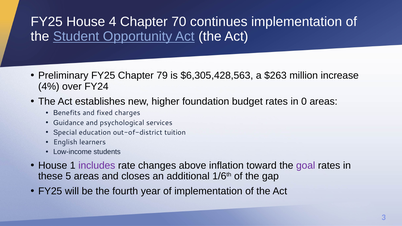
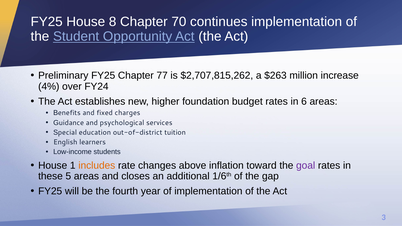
4: 4 -> 8
79: 79 -> 77
$6,305,428,563: $6,305,428,563 -> $2,707,815,262
0: 0 -> 6
includes colour: purple -> orange
